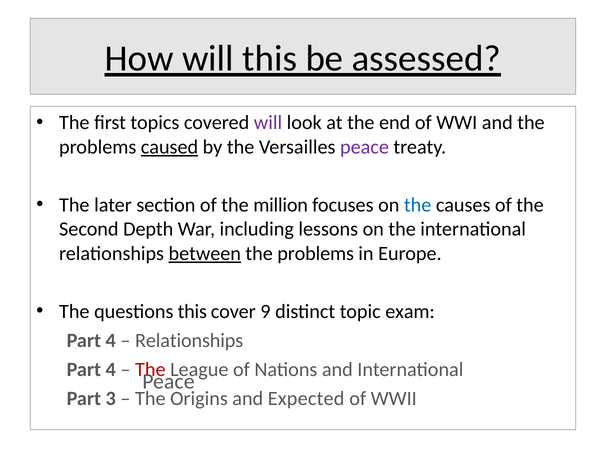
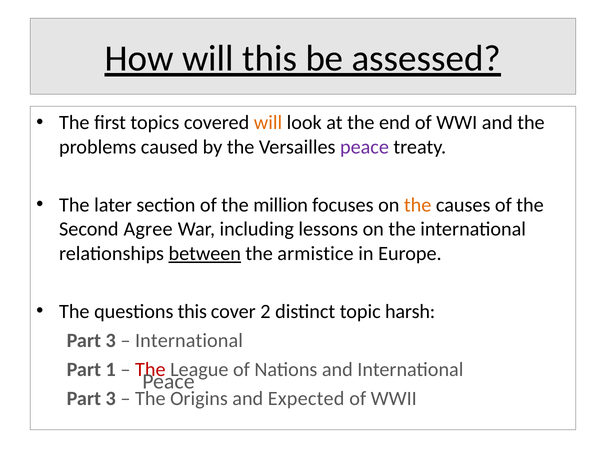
will at (268, 123) colour: purple -> orange
caused underline: present -> none
the at (418, 205) colour: blue -> orange
Depth: Depth -> Agree
problems at (316, 253): problems -> armistice
9: 9 -> 2
exam: exam -> harsh
4 at (111, 340): 4 -> 3
Relationships at (189, 340): Relationships -> International
4 at (111, 369): 4 -> 1
